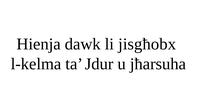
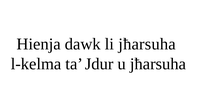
li jisgħobx: jisgħobx -> jħarsuha
